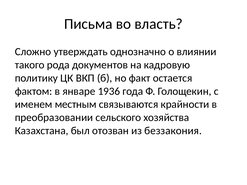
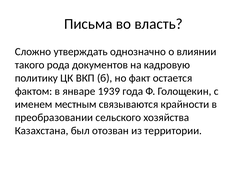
1936: 1936 -> 1939
беззакония: беззакония -> территории
